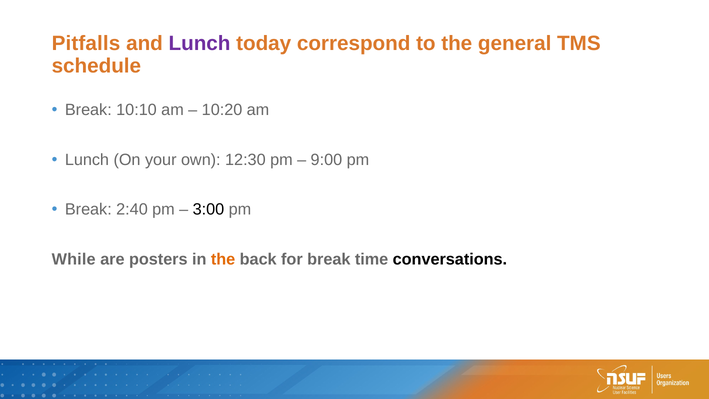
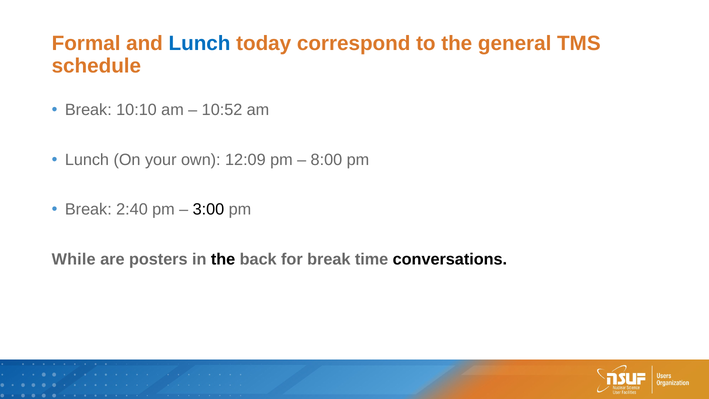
Pitfalls: Pitfalls -> Formal
Lunch at (200, 44) colour: purple -> blue
10:20: 10:20 -> 10:52
12:30: 12:30 -> 12:09
9:00: 9:00 -> 8:00
the at (223, 259) colour: orange -> black
